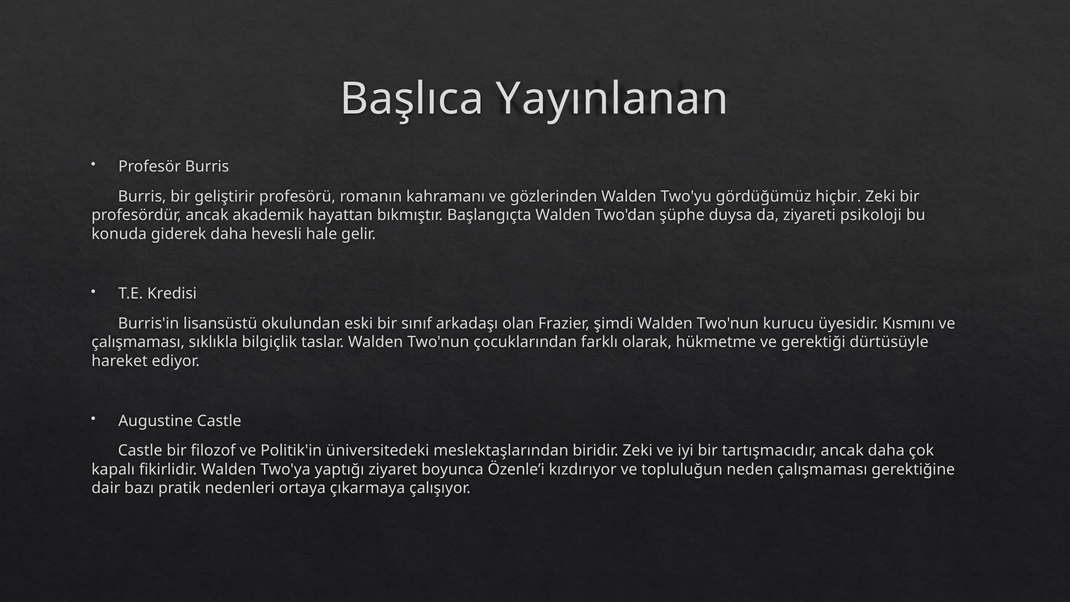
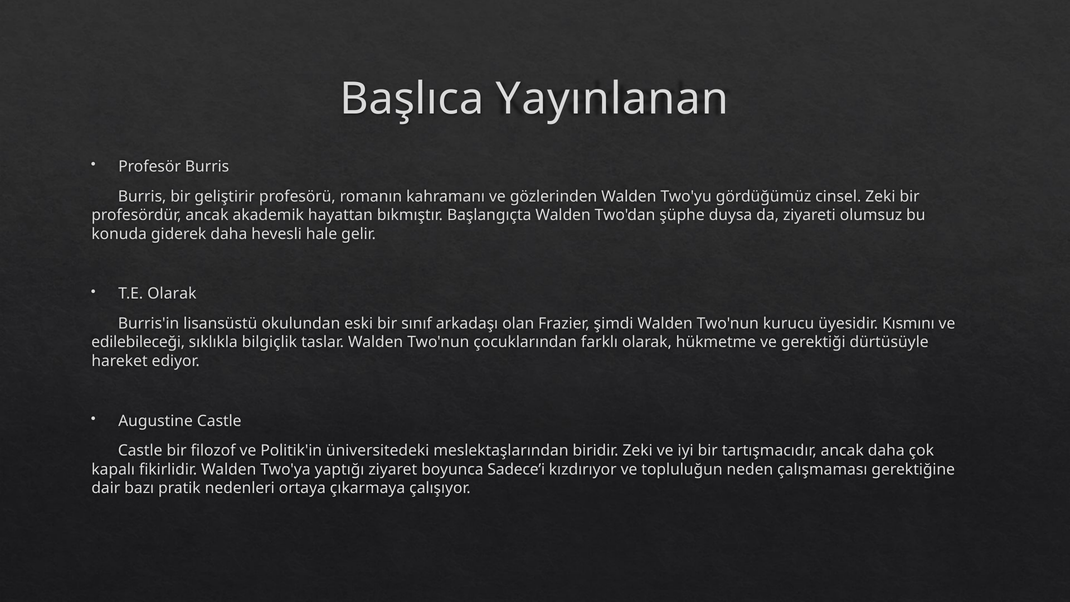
hiçbir: hiçbir -> cinsel
psikoloji: psikoloji -> olumsuz
T.E Kredisi: Kredisi -> Olarak
çalışmaması at (138, 342): çalışmaması -> edilebileceği
Özenle’i: Özenle’i -> Sadece’i
